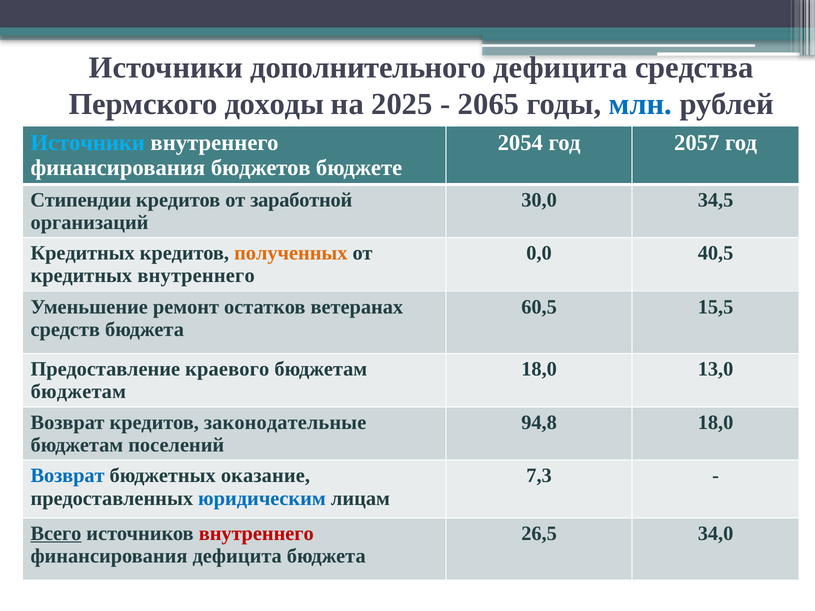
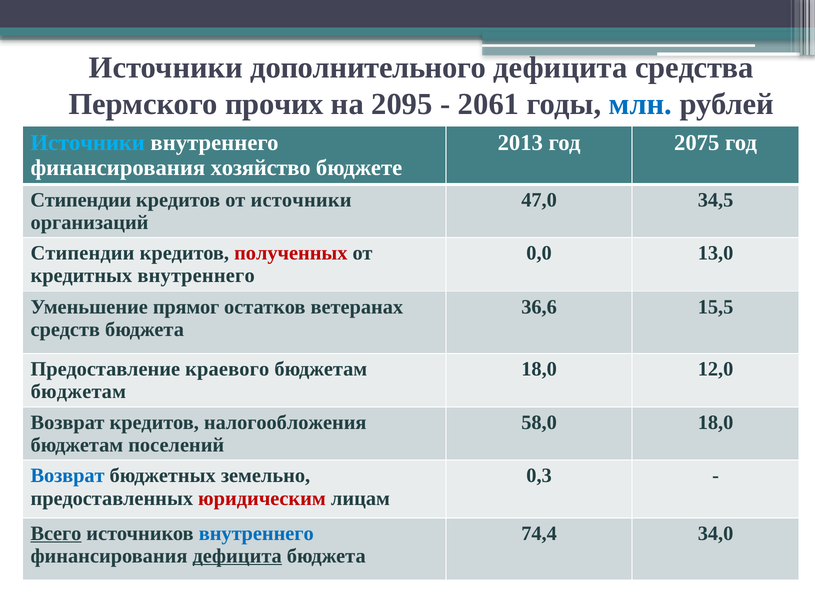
доходы: доходы -> прочих
2025: 2025 -> 2095
2065: 2065 -> 2061
2054: 2054 -> 2013
2057: 2057 -> 2075
бюджетов: бюджетов -> хозяйство
от заработной: заработной -> источники
30,0: 30,0 -> 47,0
Кредитных at (83, 253): Кредитных -> Стипендии
полученных colour: orange -> red
40,5: 40,5 -> 13,0
ремонт: ремонт -> прямог
60,5: 60,5 -> 36,6
13,0: 13,0 -> 12,0
законодательные: законодательные -> налогообложения
94,8: 94,8 -> 58,0
оказание: оказание -> земельно
7,3: 7,3 -> 0,3
юридическим colour: blue -> red
внутреннего at (256, 534) colour: red -> blue
26,5: 26,5 -> 74,4
дефицита at (237, 556) underline: none -> present
